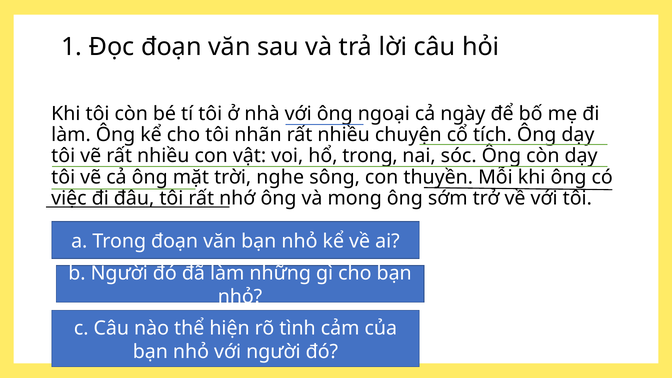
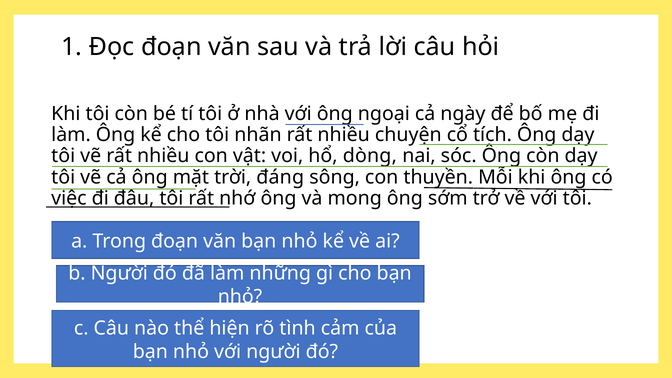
hổ trong: trong -> dòng
nghe: nghe -> đáng
